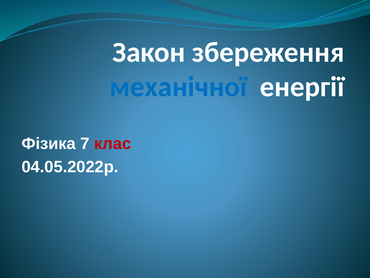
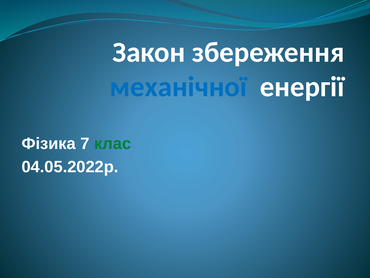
клас colour: red -> green
